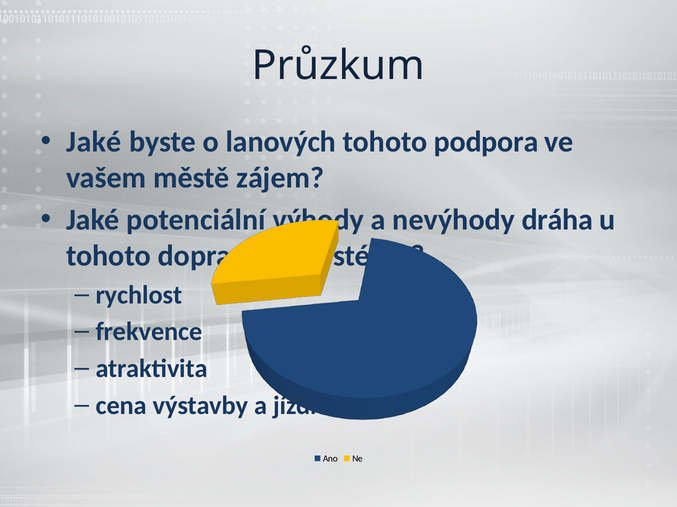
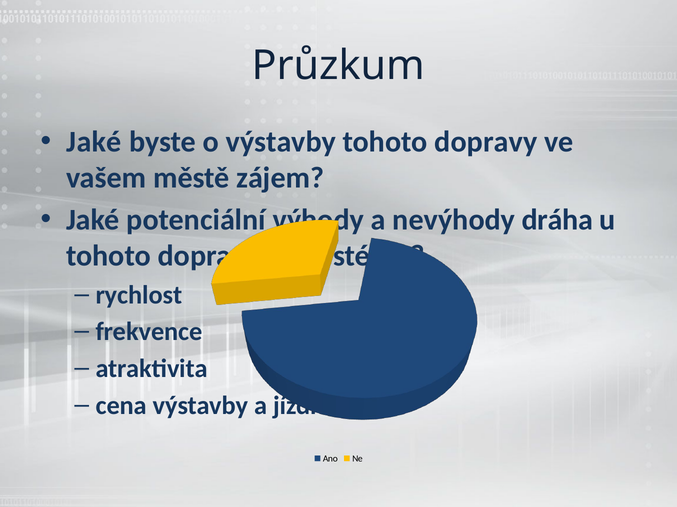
o lanových: lanových -> výstavby
podpora: podpora -> dopravy
